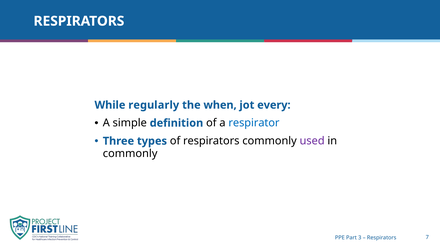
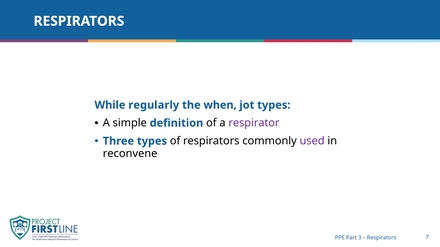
jot every: every -> types
respirator colour: blue -> purple
commonly at (130, 154): commonly -> reconvene
